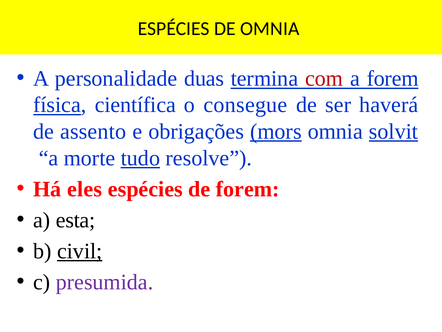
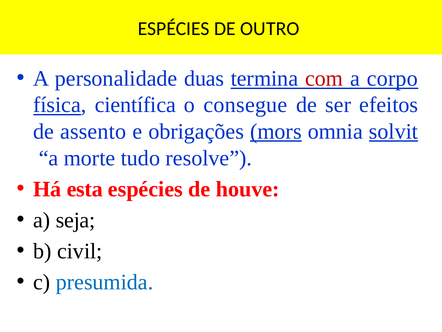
DE OMNIA: OMNIA -> OUTRO
a forem: forem -> corpo
haverá: haverá -> efeitos
tudo underline: present -> none
eles: eles -> esta
de forem: forem -> houve
esta: esta -> seja
civil underline: present -> none
presumida colour: purple -> blue
